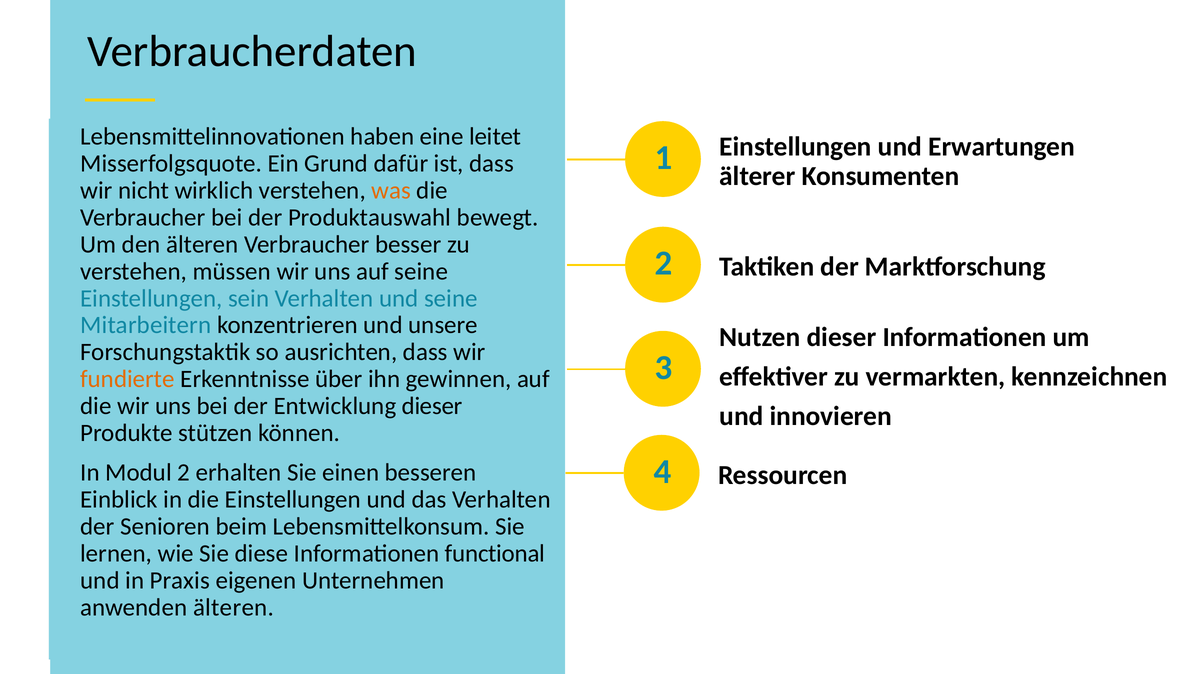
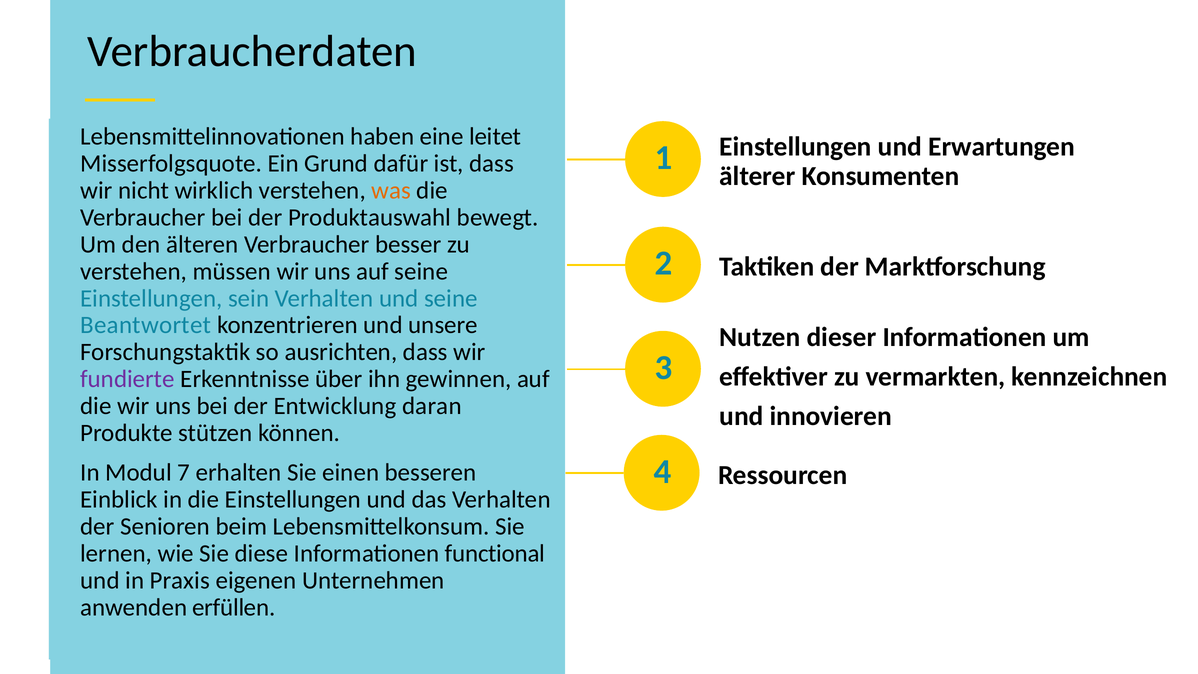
Mitarbeitern: Mitarbeitern -> Beantwortet
fundierte colour: orange -> purple
Entwicklung dieser: dieser -> daran
Modul 2: 2 -> 7
anwenden älteren: älteren -> erfüllen
